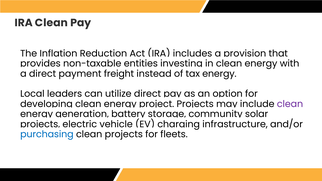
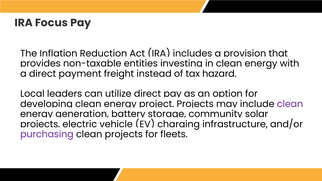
IRA Clean: Clean -> Focus
tax energy: energy -> hazard
purchasing colour: blue -> purple
